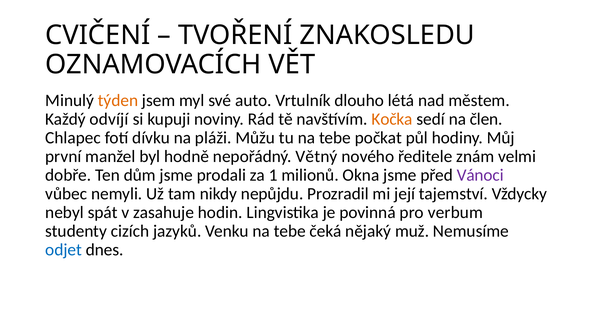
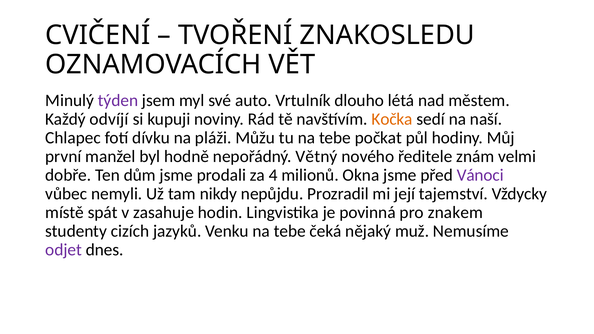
týden colour: orange -> purple
člen: člen -> naší
1: 1 -> 4
nebyl: nebyl -> místě
verbum: verbum -> znakem
odjet colour: blue -> purple
